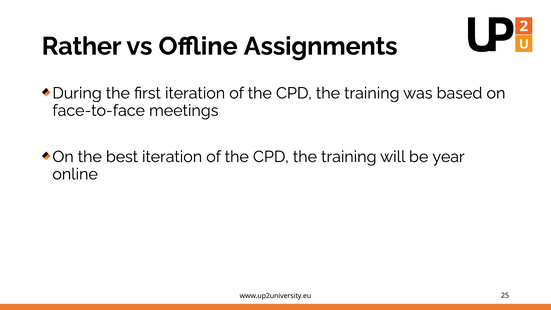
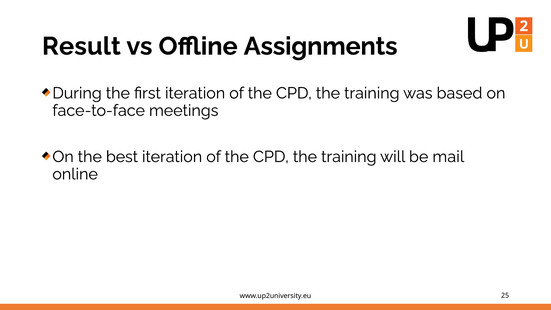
Rather: Rather -> Result
year: year -> mail
